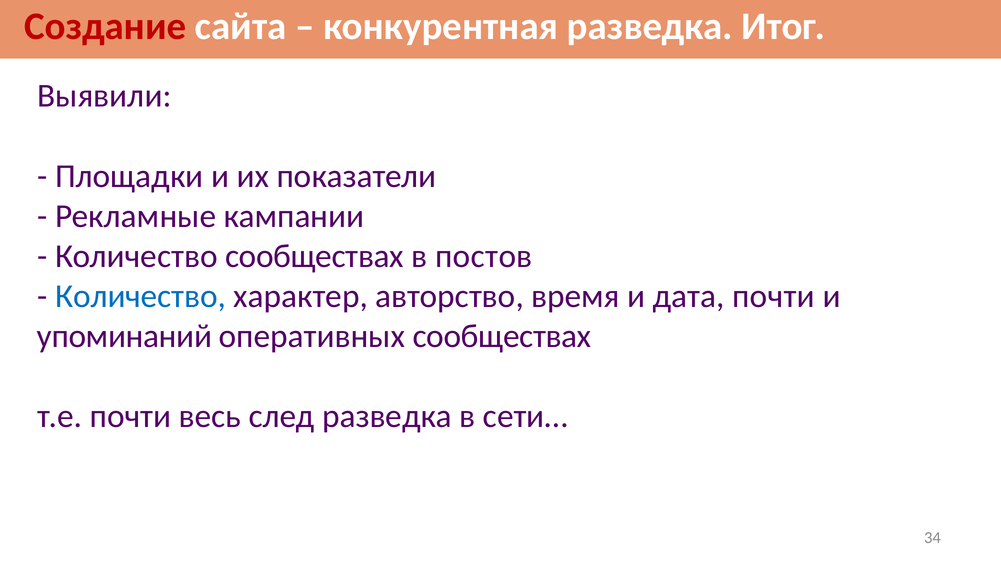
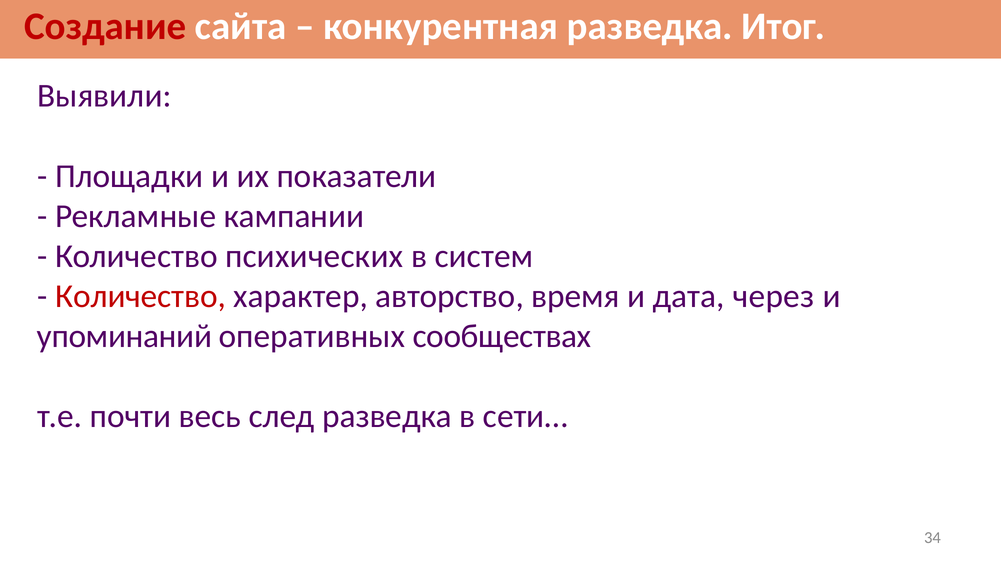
Количество сообществах: сообществах -> психических
постов: постов -> систем
Количество at (141, 296) colour: blue -> red
дата почти: почти -> через
